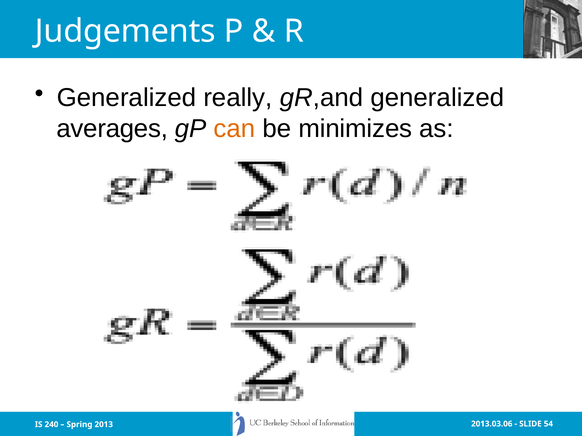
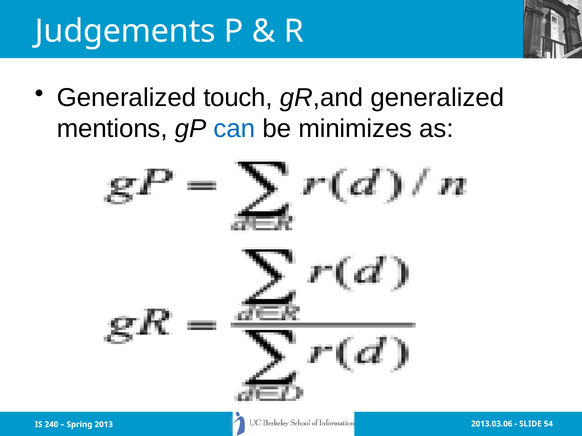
really: really -> touch
averages: averages -> mentions
can colour: orange -> blue
